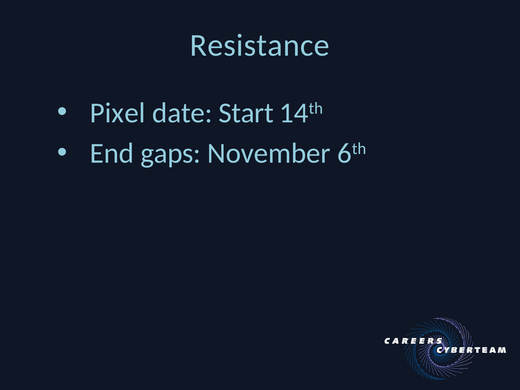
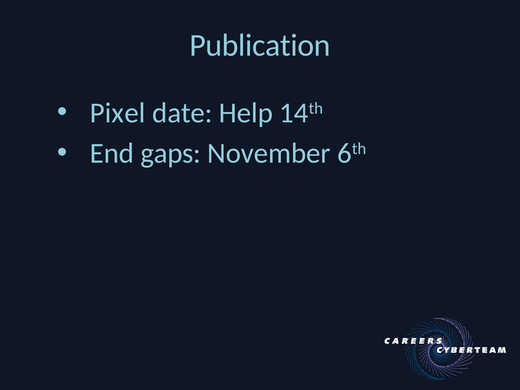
Resistance: Resistance -> Publication
Start: Start -> Help
